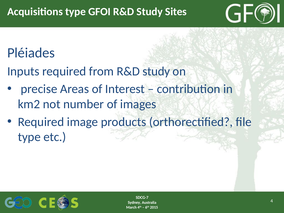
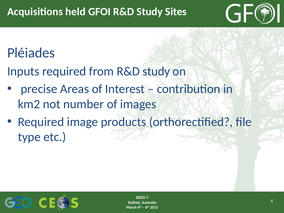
Acquisitions type: type -> held
